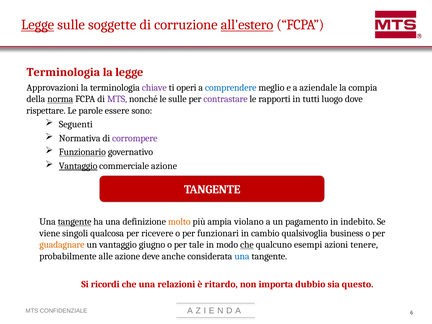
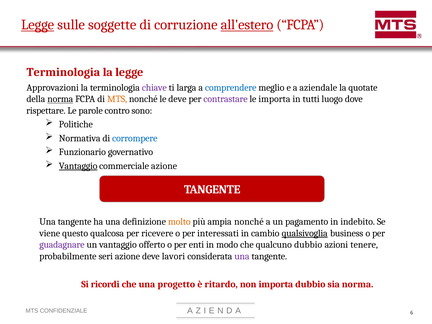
operi: operi -> larga
compia: compia -> quotate
MTS at (117, 99) colour: purple -> orange
le sulle: sulle -> deve
le rapporti: rapporti -> importa
essere: essere -> contro
Seguenti: Seguenti -> Politiche
corrompere colour: purple -> blue
Funzionario underline: present -> none
tangente at (75, 222) underline: present -> none
ampia violano: violano -> nonché
singoli: singoli -> questo
funzionari: funzionari -> interessati
qualsivoglia underline: none -> present
guadagnare colour: orange -> purple
giugno: giugno -> offerto
tale: tale -> enti
che at (247, 245) underline: present -> none
qualcuno esempi: esempi -> dubbio
alle: alle -> seri
anche: anche -> lavori
una at (242, 256) colour: blue -> purple
relazioni: relazioni -> progetto
sia questo: questo -> norma
